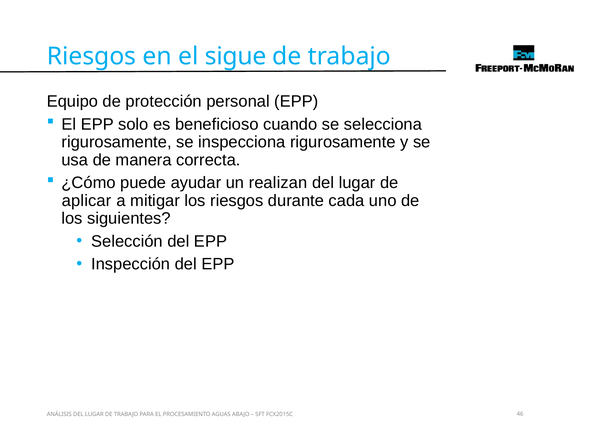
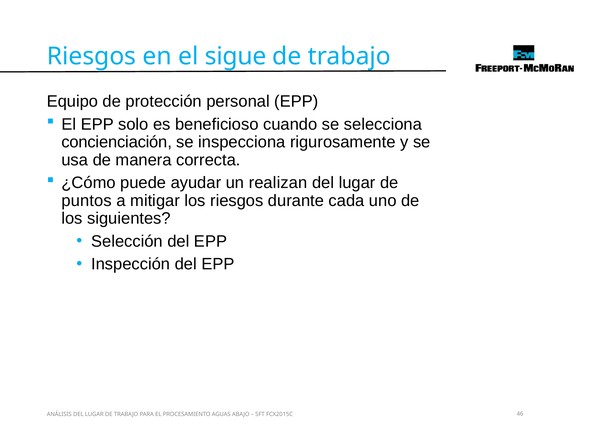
rigurosamente at (117, 142): rigurosamente -> concienciación
aplicar: aplicar -> puntos
